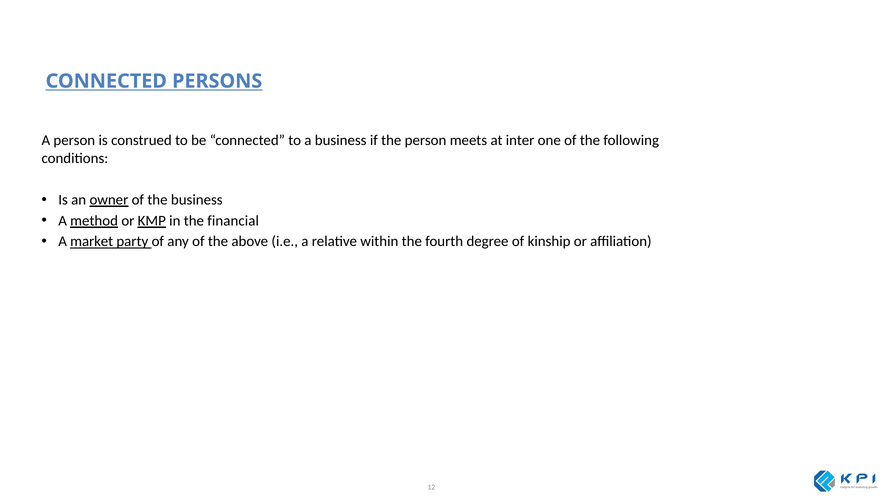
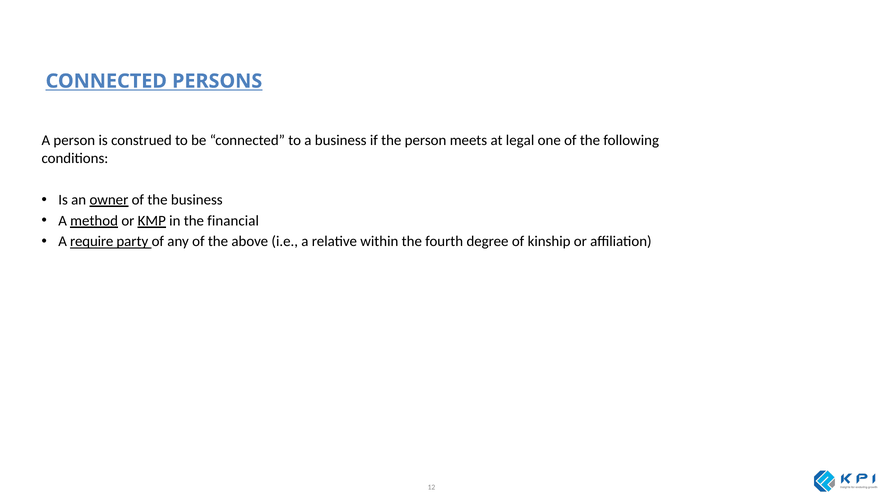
inter: inter -> legal
market: market -> require
